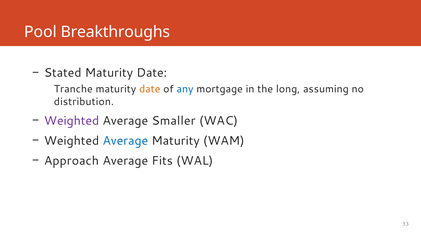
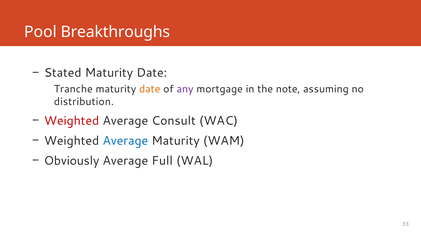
any colour: blue -> purple
long: long -> note
Weighted at (72, 121) colour: purple -> red
Smaller: Smaller -> Consult
Approach: Approach -> Obviously
Fits: Fits -> Full
